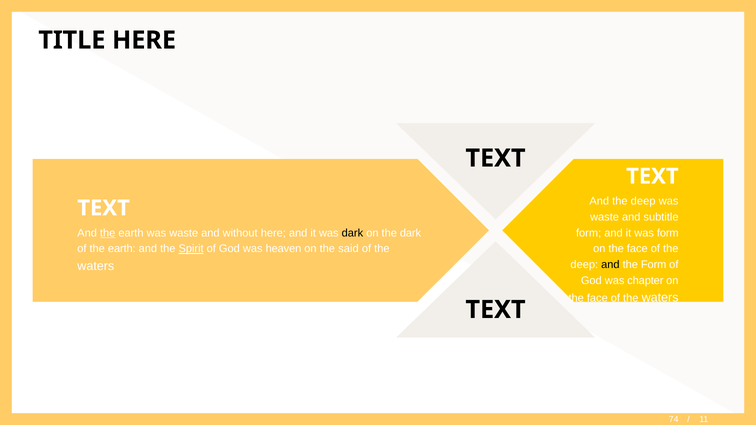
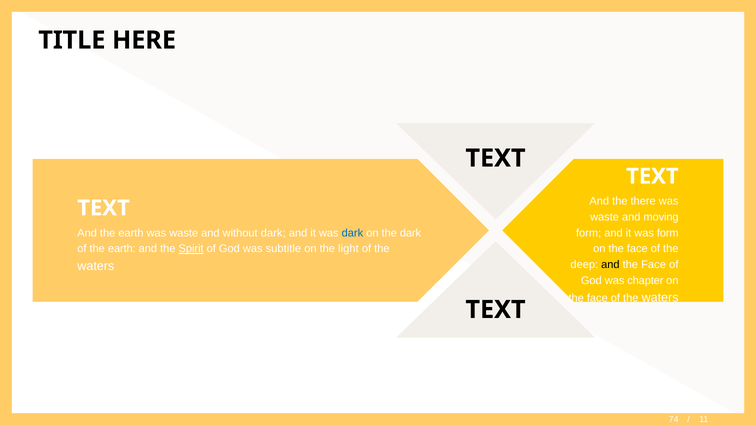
deep at (643, 201): deep -> there
subtitle: subtitle -> moving
the at (108, 233) underline: present -> none
without here: here -> dark
dark at (352, 233) colour: black -> blue
heaven: heaven -> subtitle
said: said -> light
Form at (654, 265): Form -> Face
